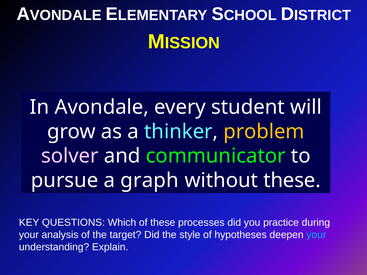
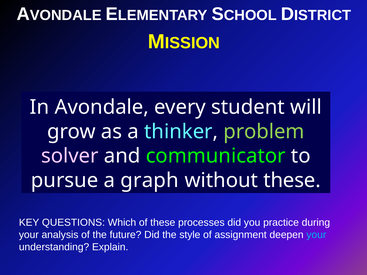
problem colour: yellow -> light green
target: target -> future
hypotheses: hypotheses -> assignment
